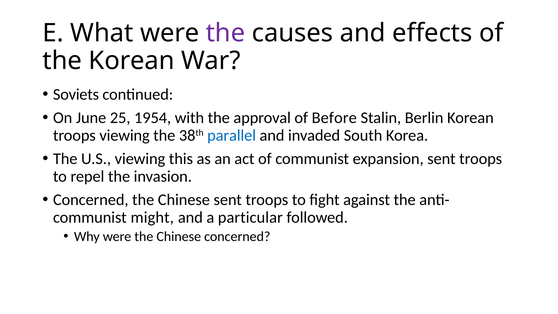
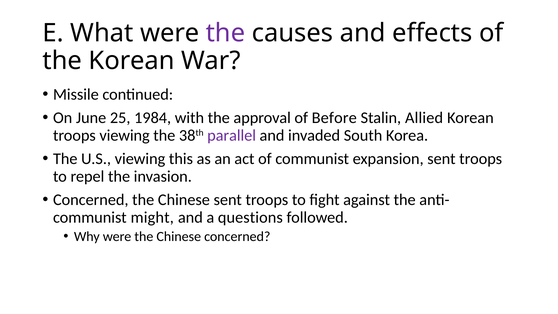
Soviets: Soviets -> Missile
1954: 1954 -> 1984
Berlin: Berlin -> Allied
parallel colour: blue -> purple
particular: particular -> questions
